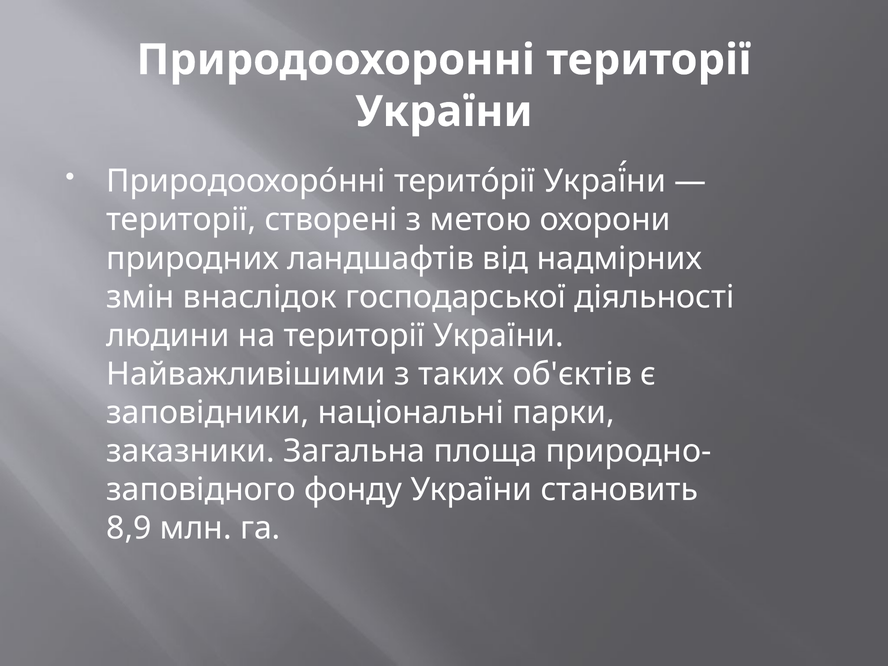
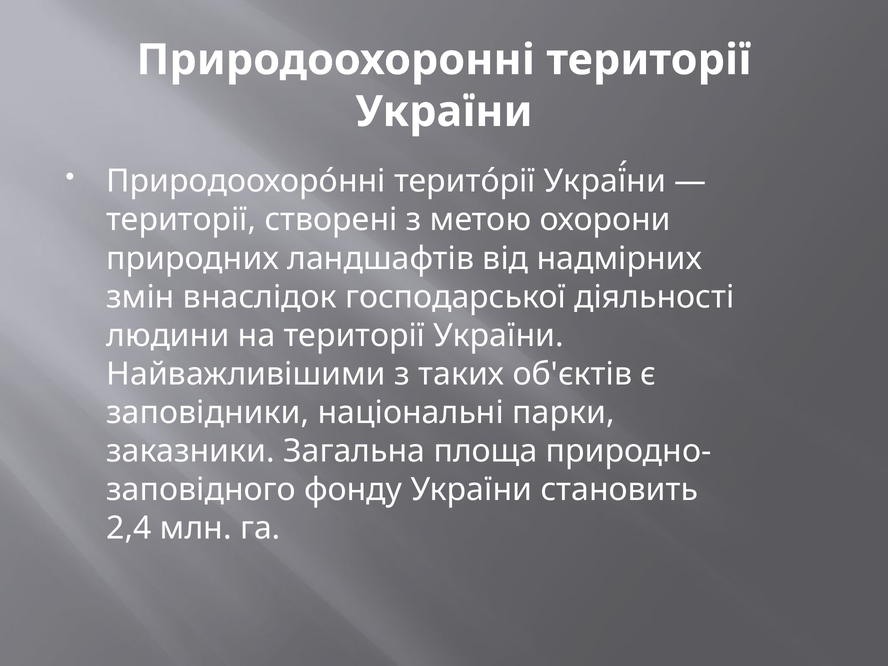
8,9: 8,9 -> 2,4
